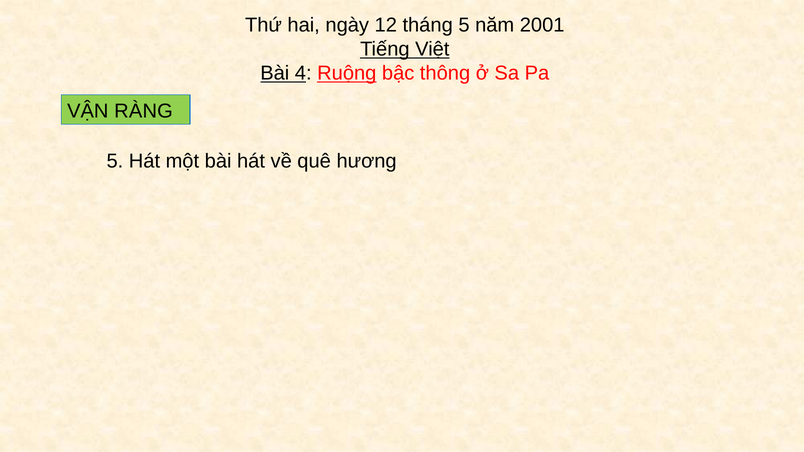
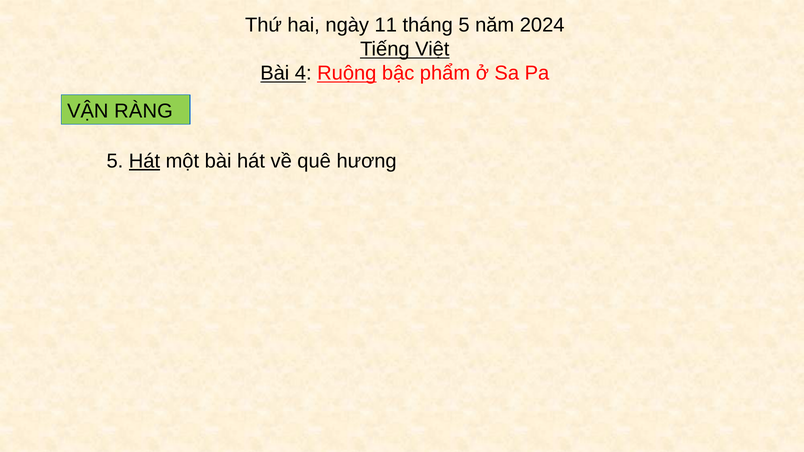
12: 12 -> 11
2001: 2001 -> 2024
thông: thông -> phẩm
Hát at (144, 161) underline: none -> present
